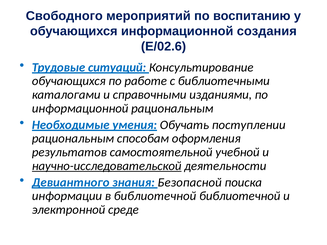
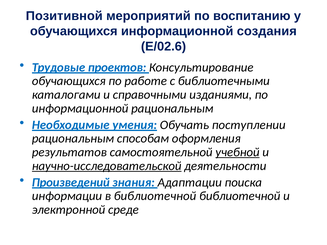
Свободного: Свободного -> Позитивной
ситуаций: ситуаций -> проектов
учебной underline: none -> present
Девиантного: Девиантного -> Произведений
Безопасной: Безопасной -> Адаптации
